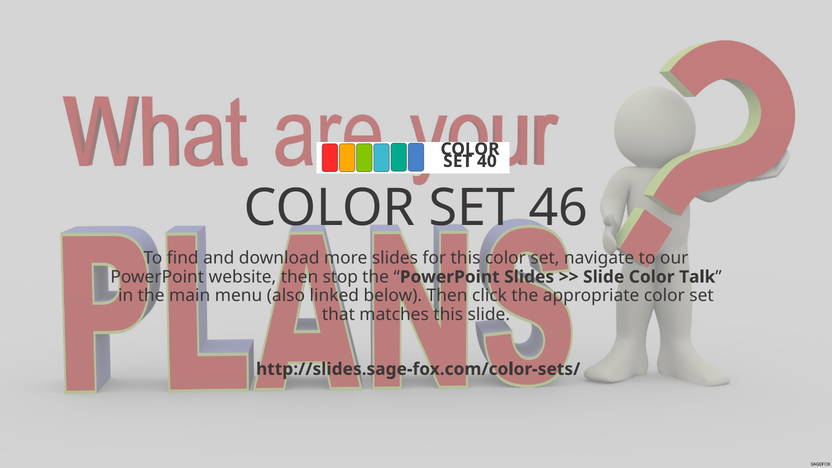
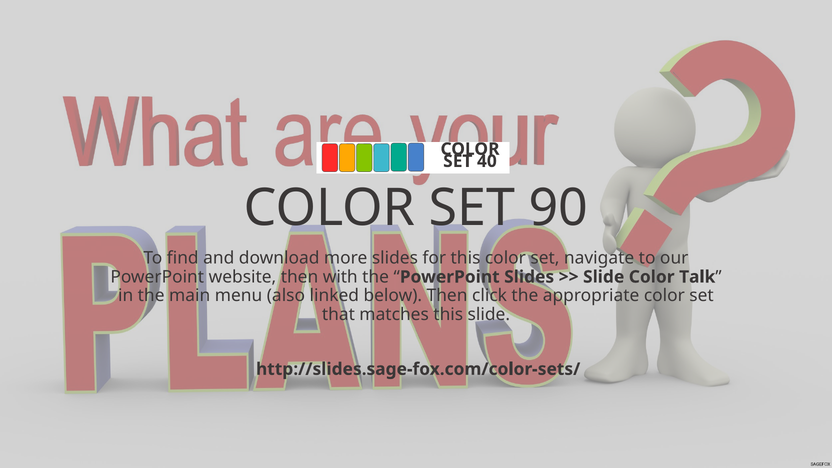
46: 46 -> 90
stop: stop -> with
